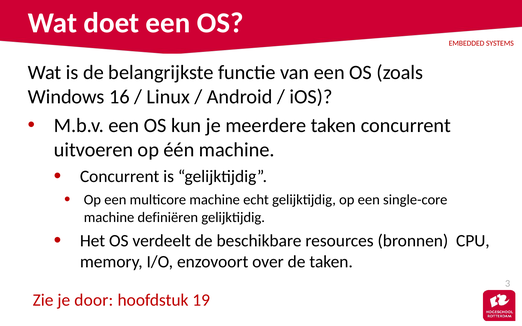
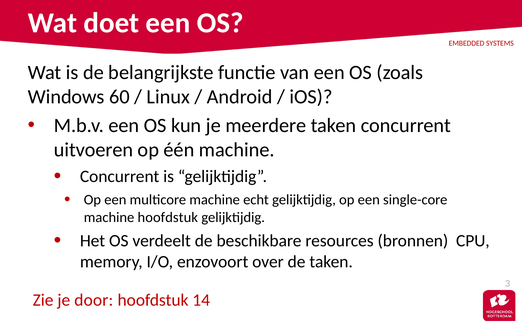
16: 16 -> 60
machine definiëren: definiëren -> hoofdstuk
19: 19 -> 14
